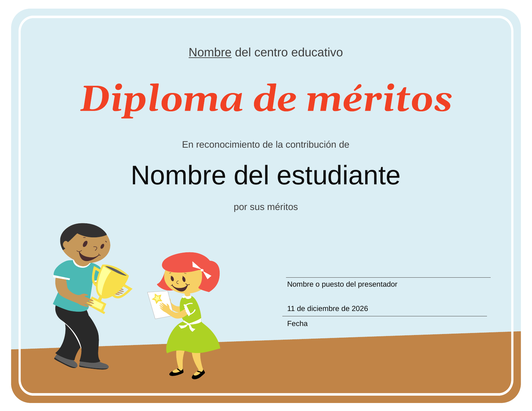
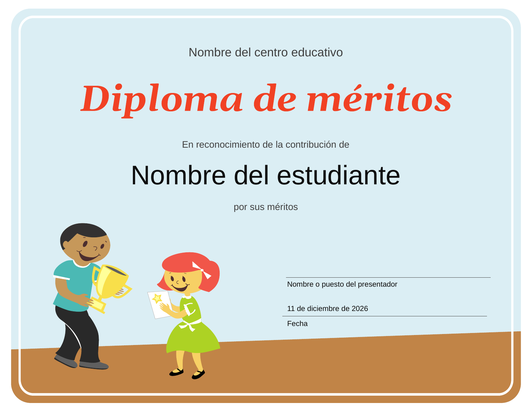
Nombre at (210, 52) underline: present -> none
